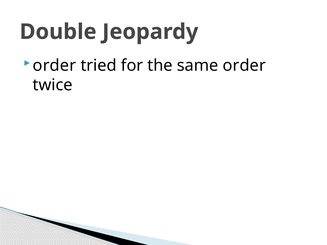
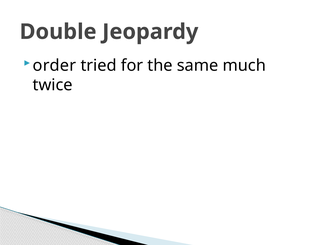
same order: order -> much
